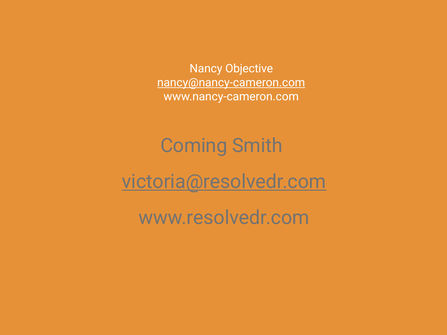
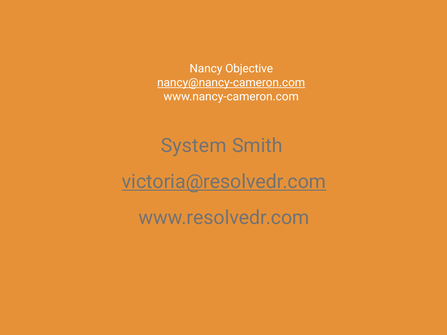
Coming: Coming -> System
